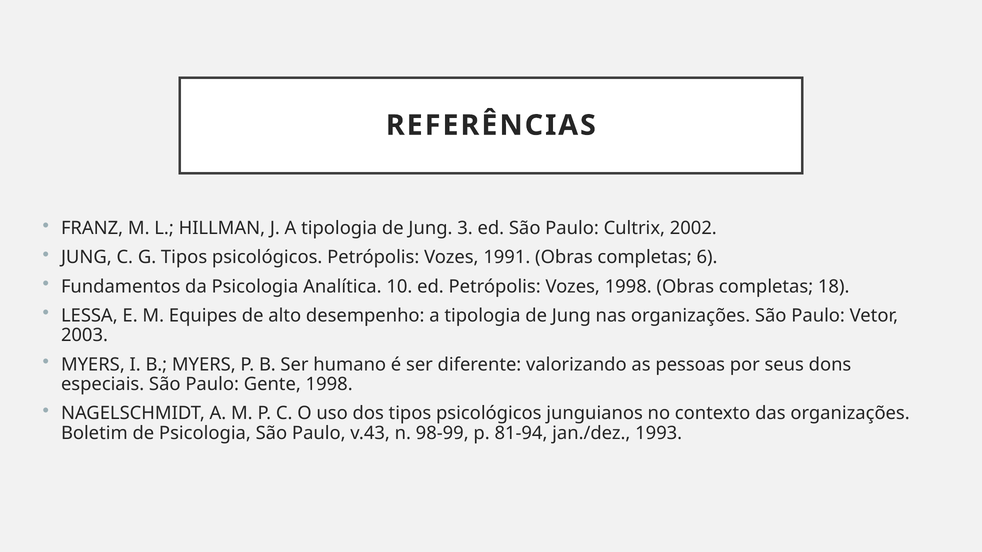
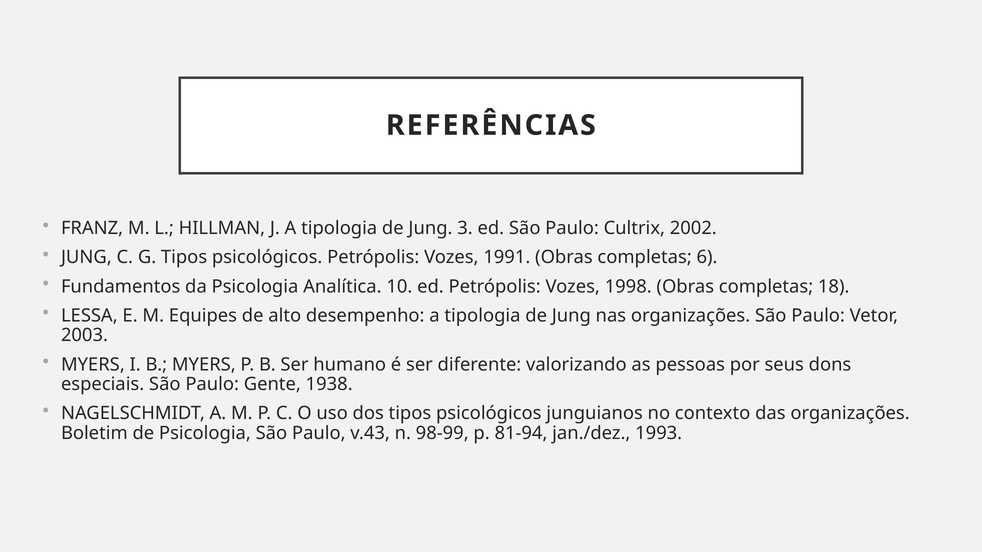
Gente 1998: 1998 -> 1938
